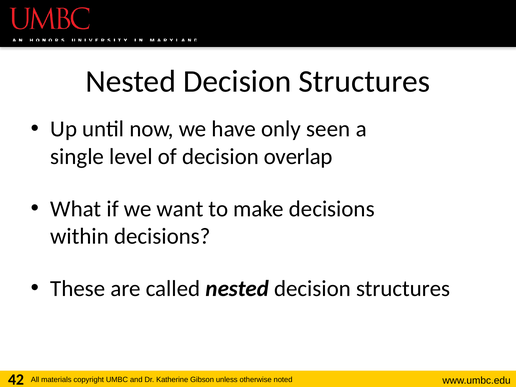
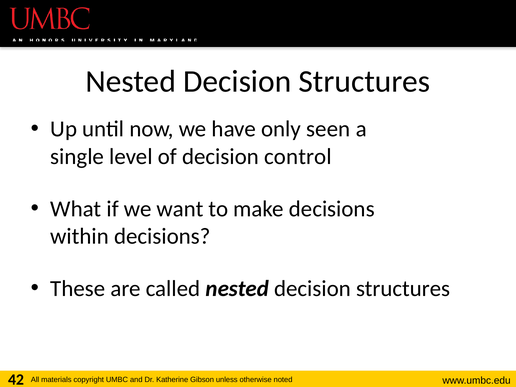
overlap: overlap -> control
